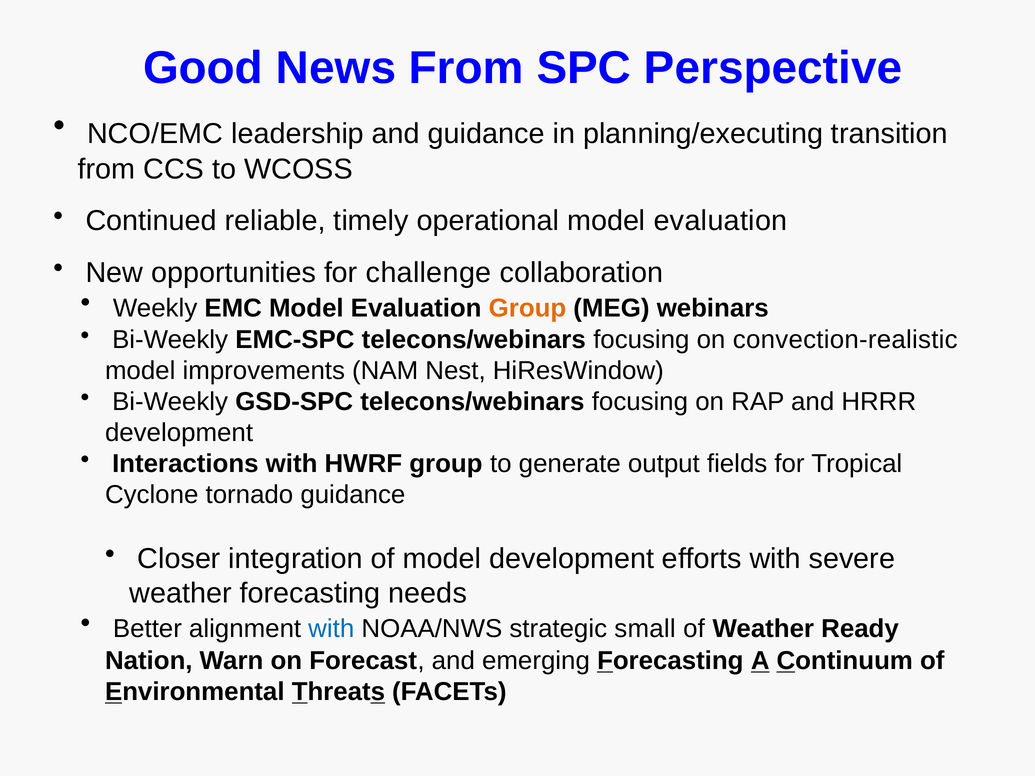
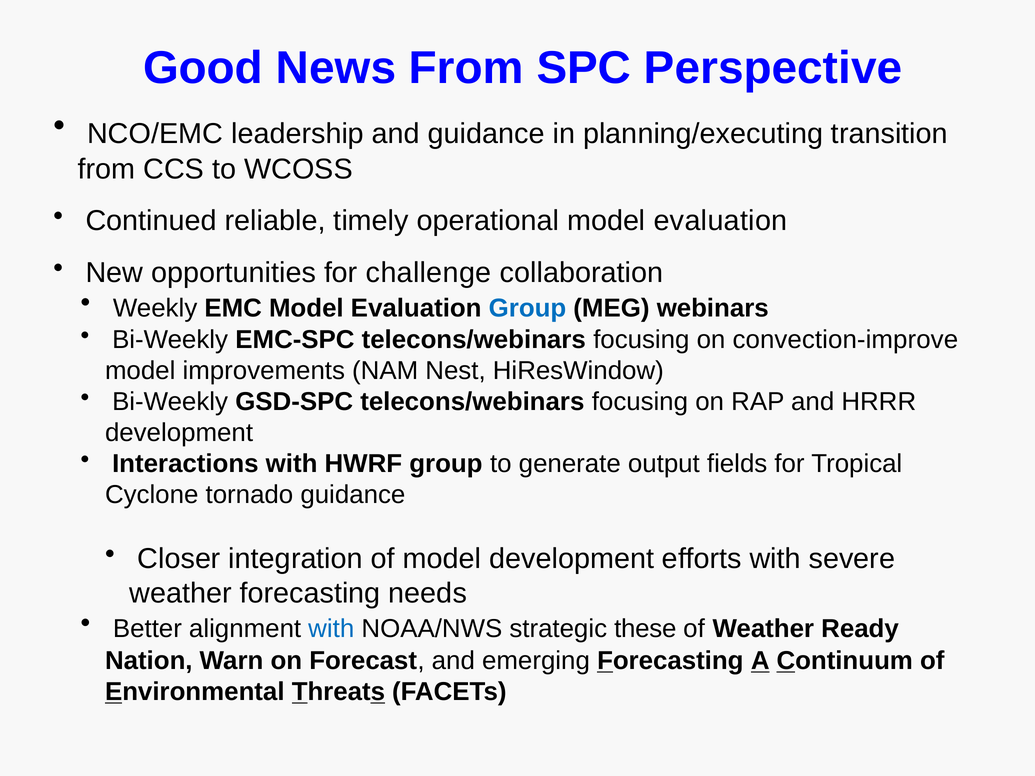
Group at (527, 308) colour: orange -> blue
convection-realistic: convection-realistic -> convection-improve
small: small -> these
